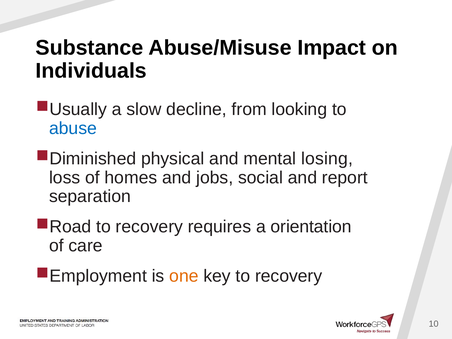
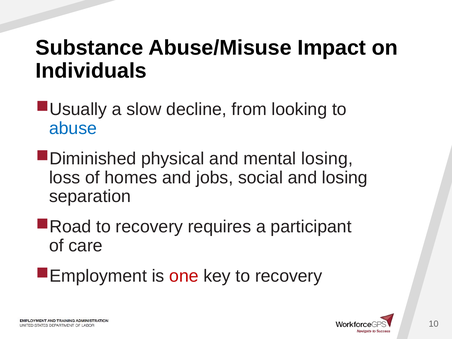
and report: report -> losing
orientation: orientation -> participant
one colour: orange -> red
